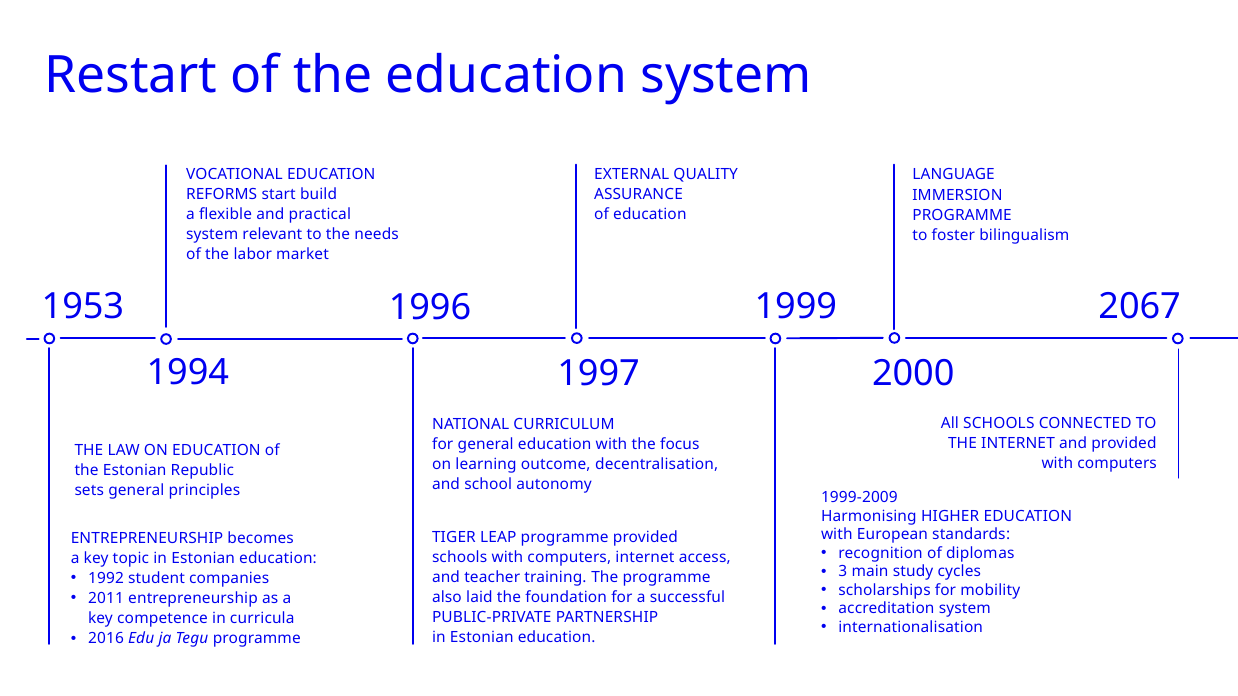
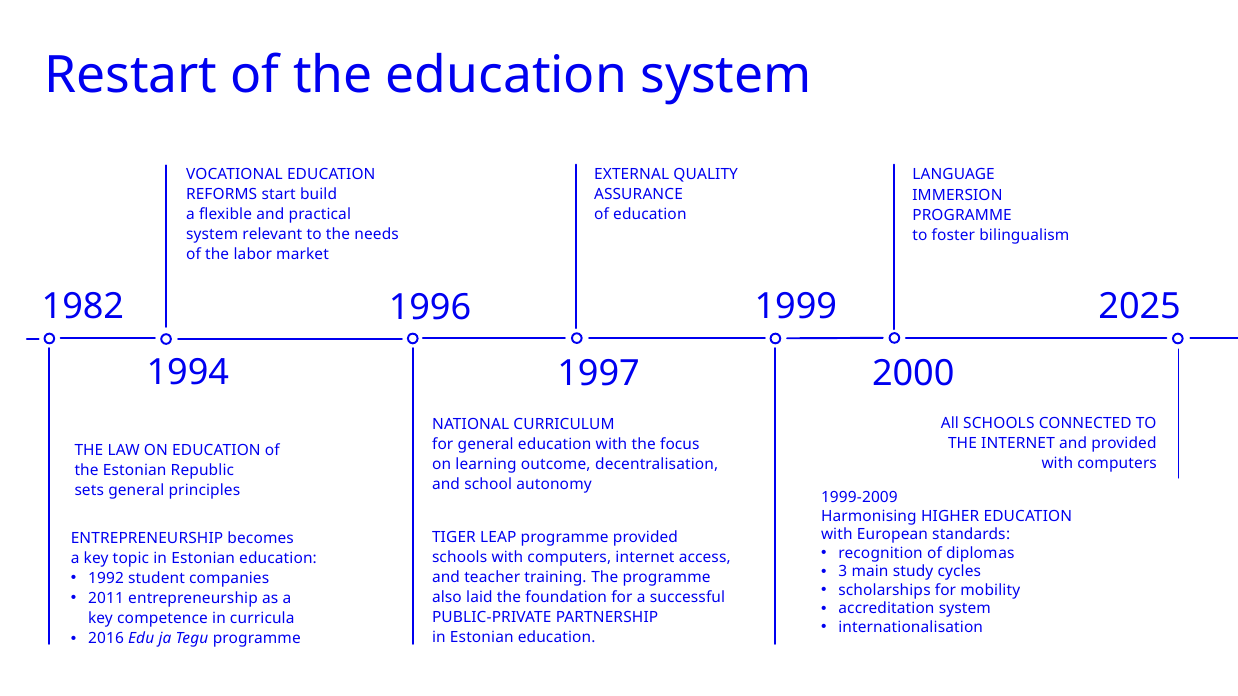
1953: 1953 -> 1982
2067: 2067 -> 2025
